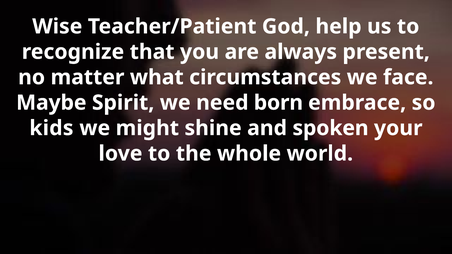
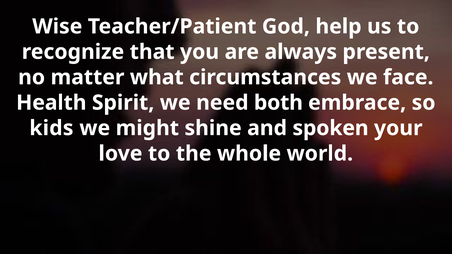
Maybe: Maybe -> Health
born: born -> both
